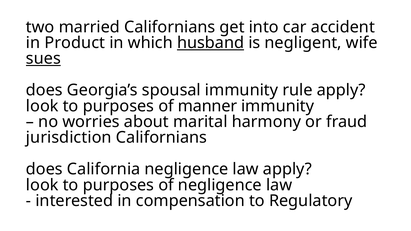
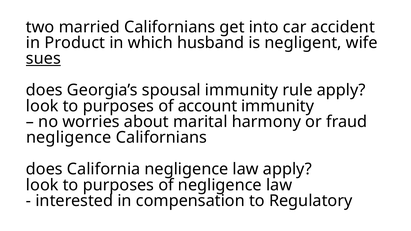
husband underline: present -> none
manner: manner -> account
jurisdiction at (69, 138): jurisdiction -> negligence
